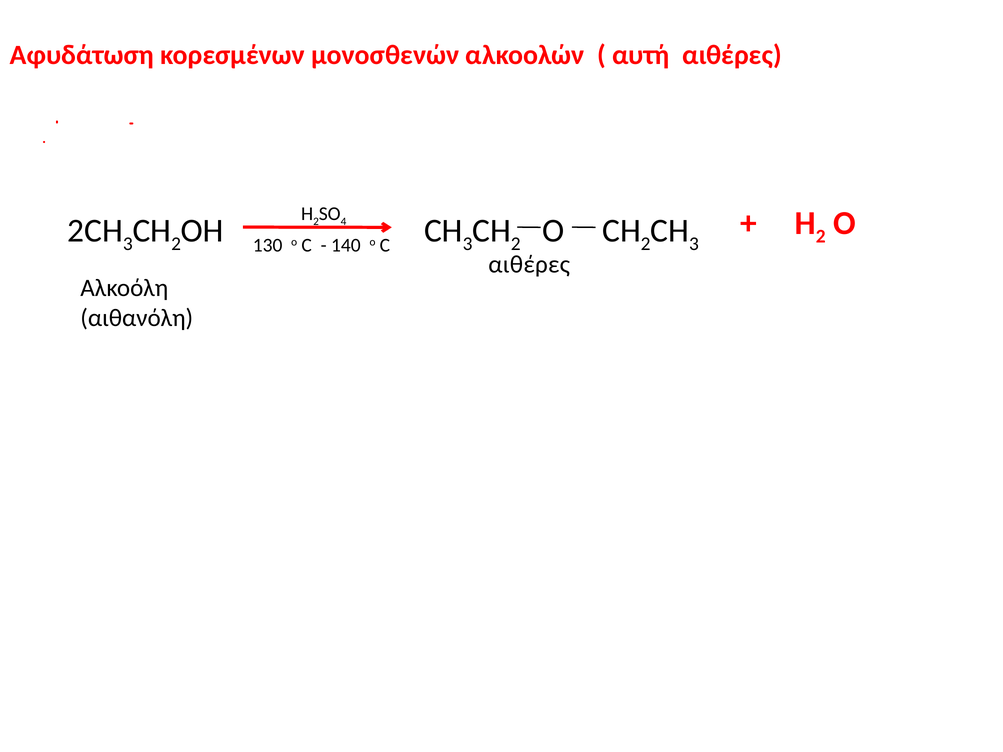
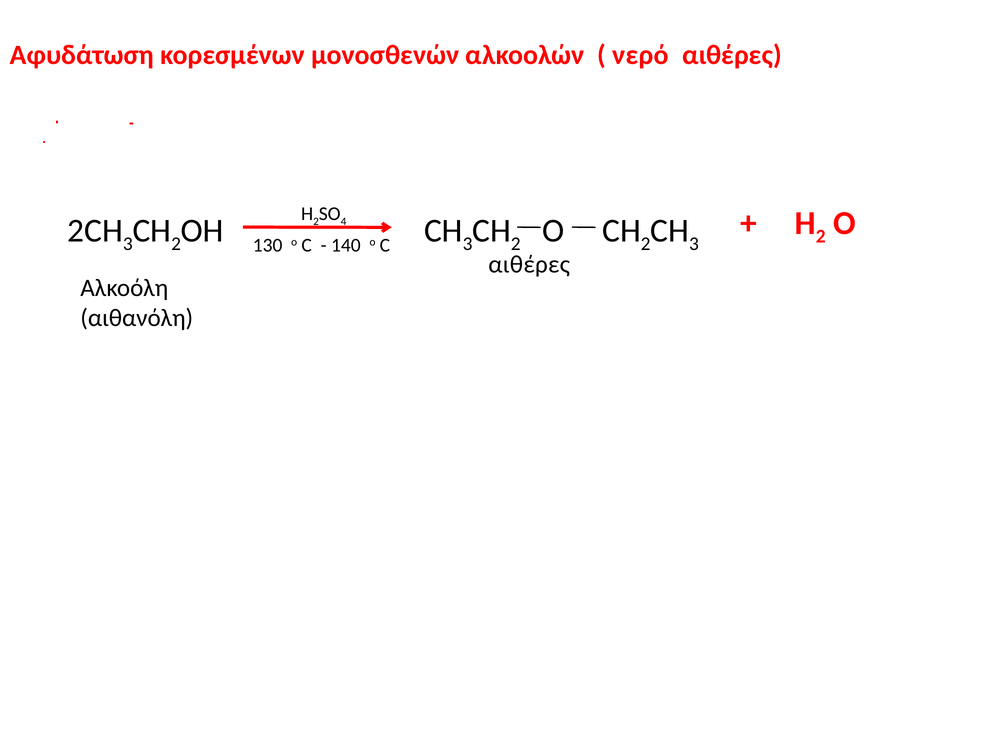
αυτή: αυτή -> νερό
